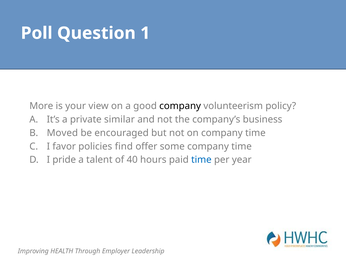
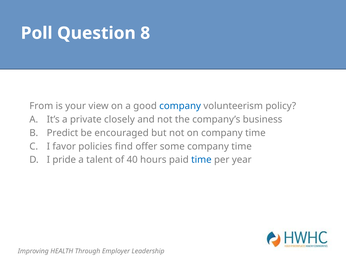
1: 1 -> 8
More: More -> From
company at (180, 106) colour: black -> blue
similar: similar -> closely
Moved: Moved -> Predict
